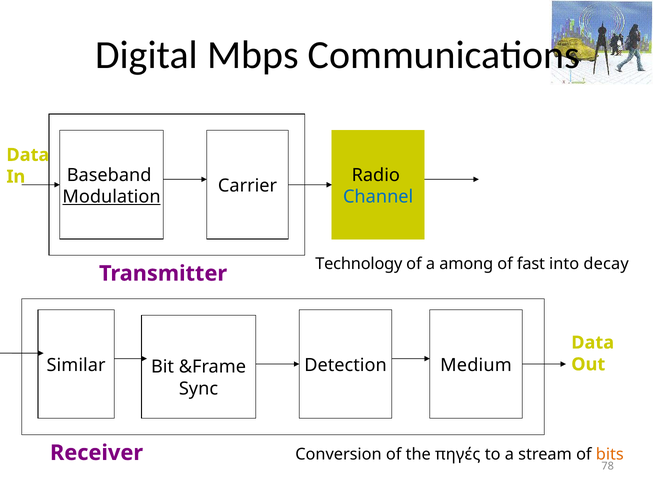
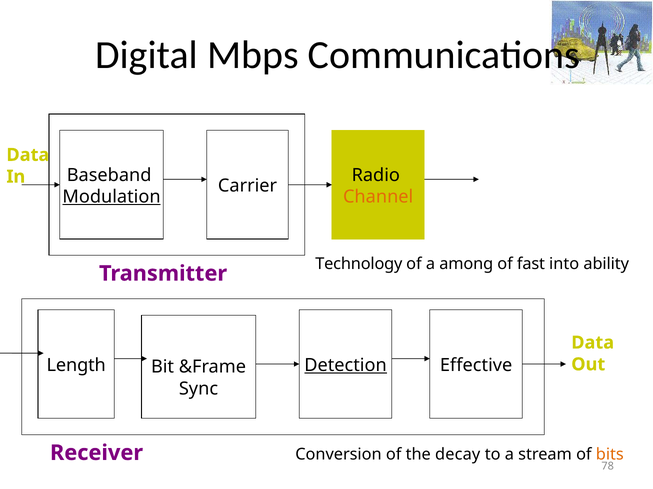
Channel colour: blue -> orange
decay: decay -> ability
Similar: Similar -> Length
Detection underline: none -> present
Medium: Medium -> Effective
πηγές: πηγές -> decay
